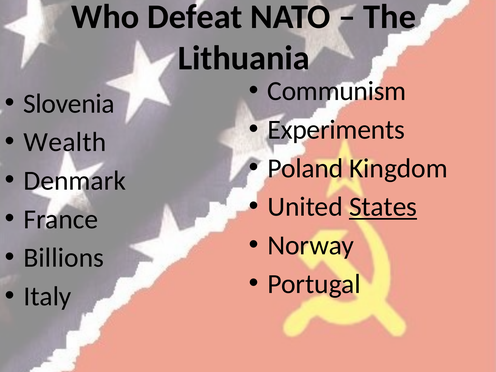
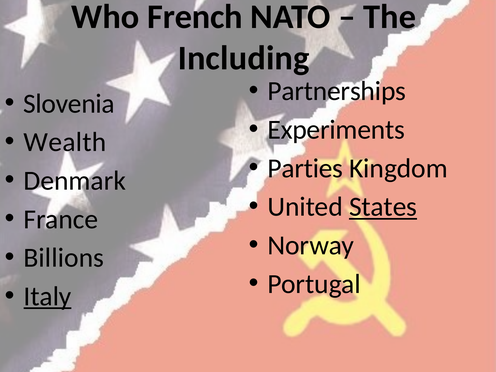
Defeat: Defeat -> French
Lithuania: Lithuania -> Including
Communism: Communism -> Partnerships
Poland: Poland -> Parties
Italy underline: none -> present
